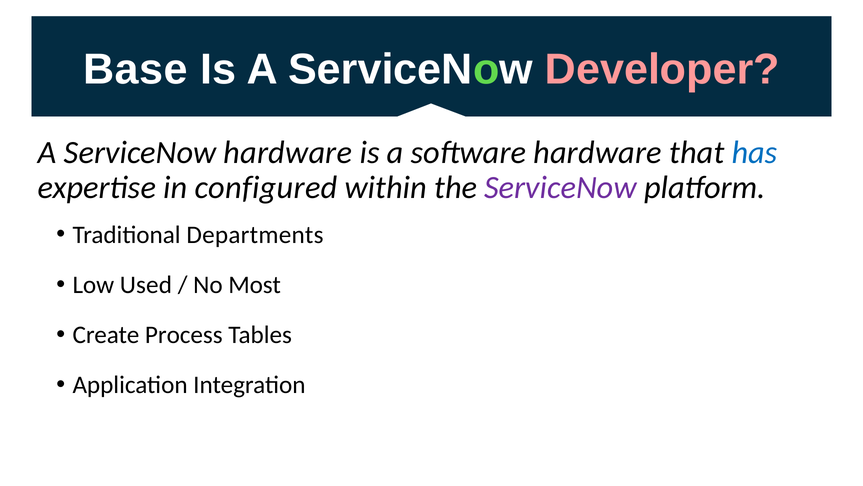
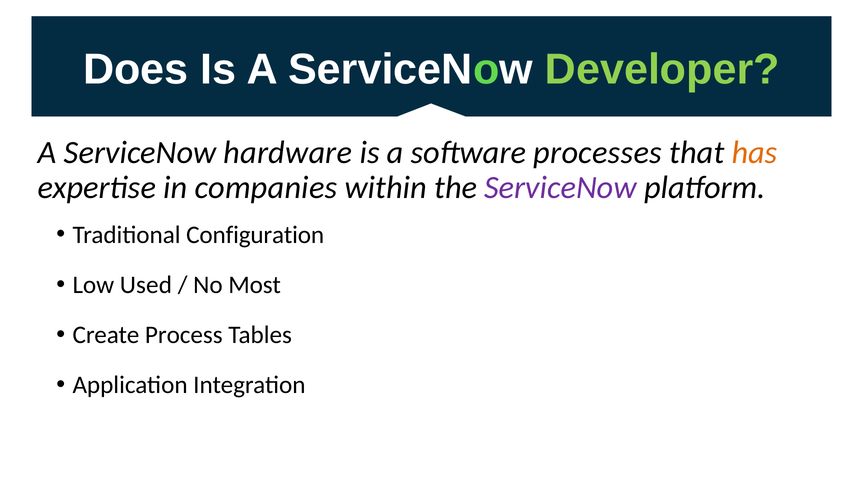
Base: Base -> Does
Developer colour: pink -> light green
software hardware: hardware -> processes
has colour: blue -> orange
configured: configured -> companies
Departments: Departments -> Configuration
